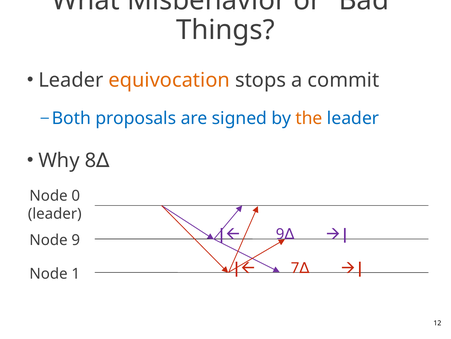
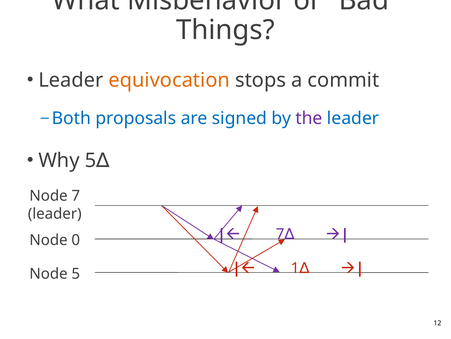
the colour: orange -> purple
Why 8: 8 -> 5
Node 0: 0 -> 7
9 at (280, 234): 9 -> 7
Node 9: 9 -> 0
Node 1: 1 -> 5
7: 7 -> 1
